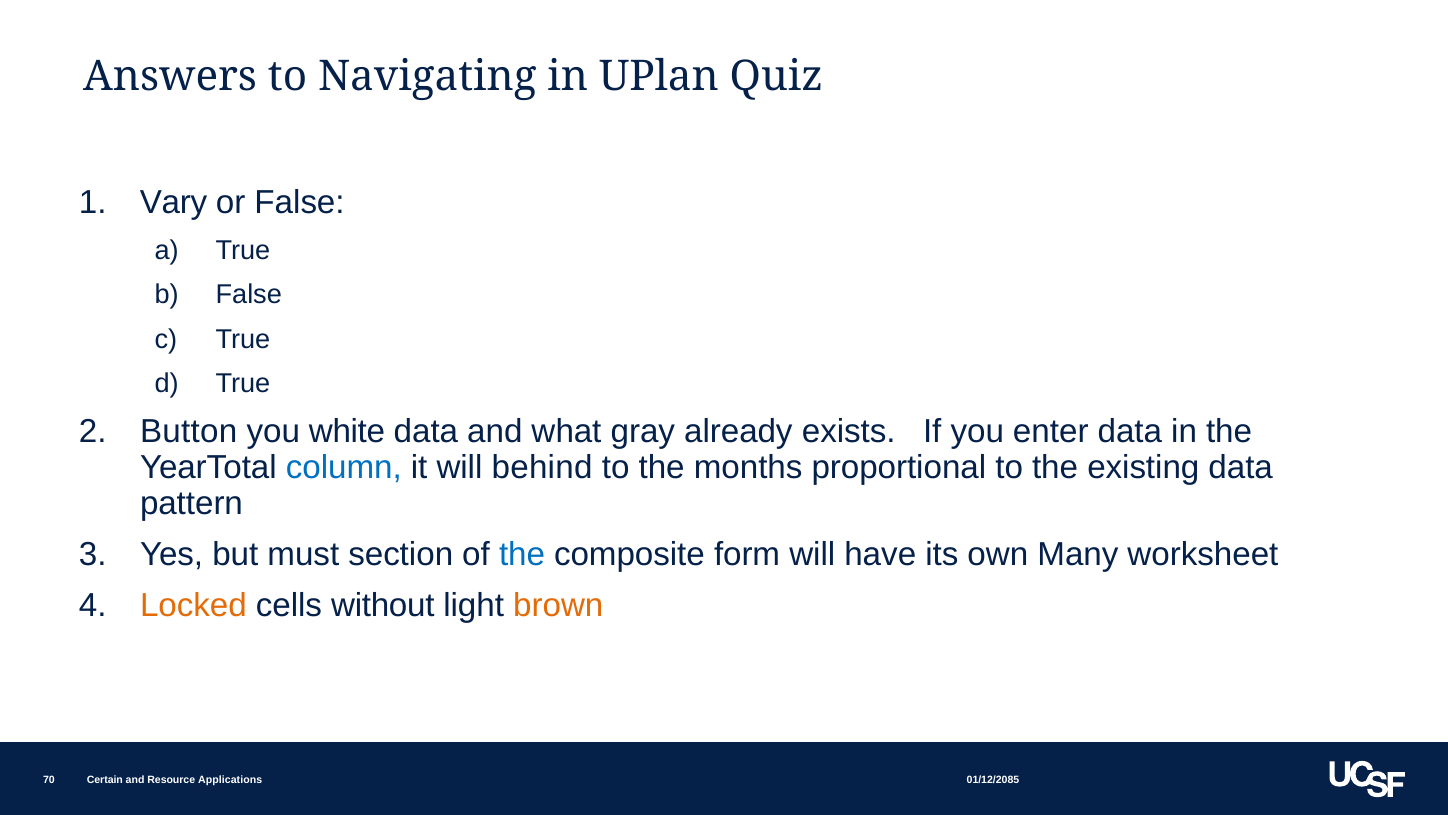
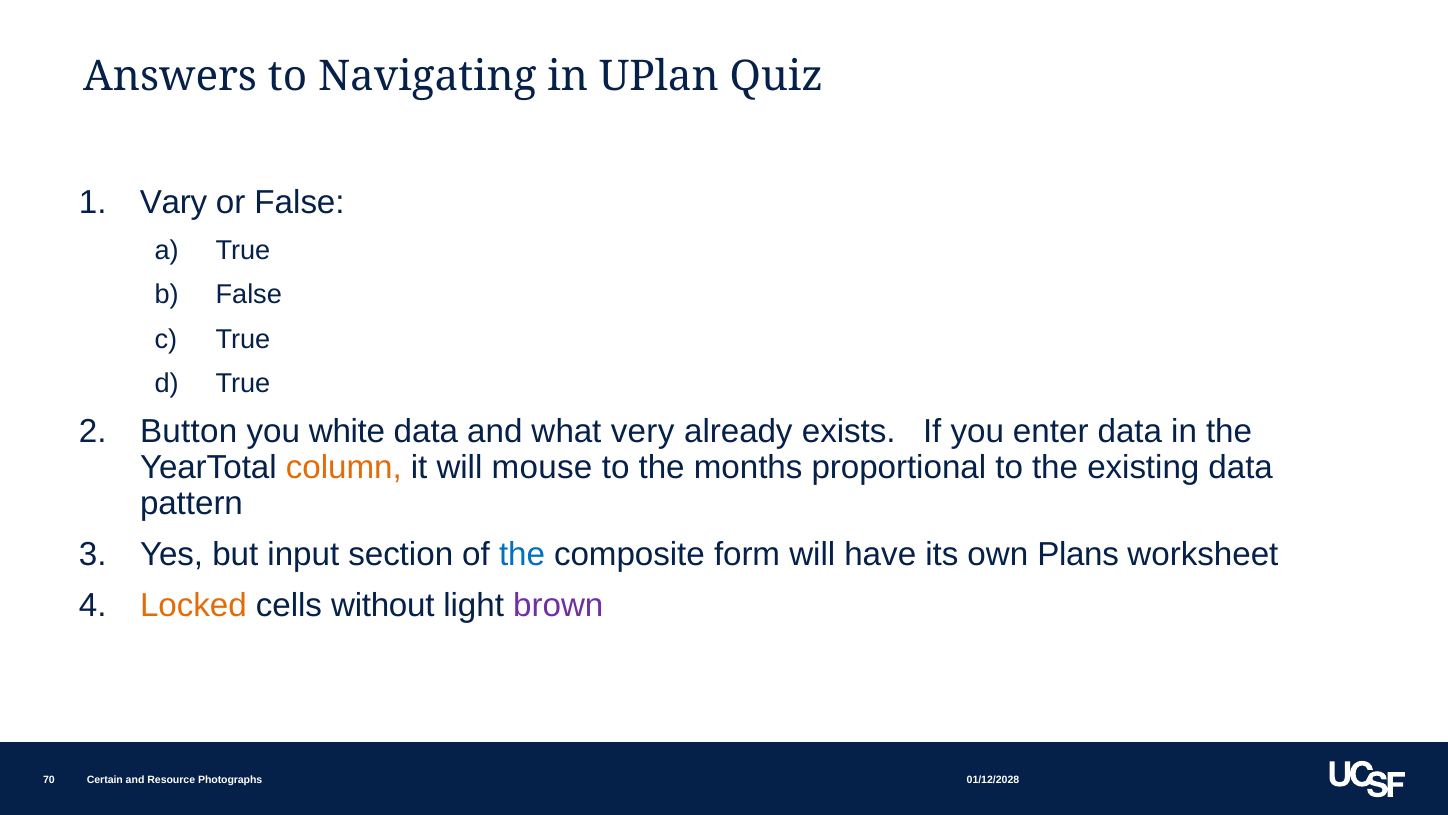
gray: gray -> very
column colour: blue -> orange
behind: behind -> mouse
must: must -> input
Many: Many -> Plans
brown colour: orange -> purple
Applications: Applications -> Photographs
01/12/2085: 01/12/2085 -> 01/12/2028
